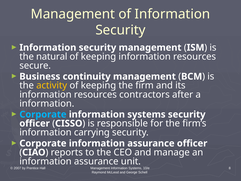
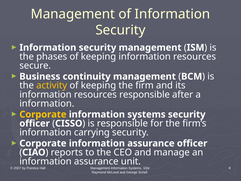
natural: natural -> phases
resources contractors: contractors -> responsible
Corporate at (43, 114) colour: light blue -> yellow
